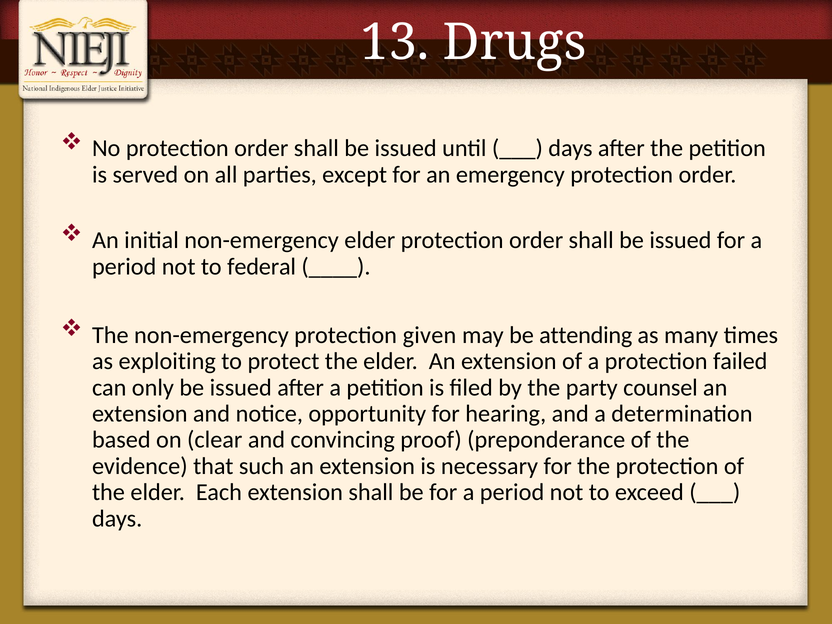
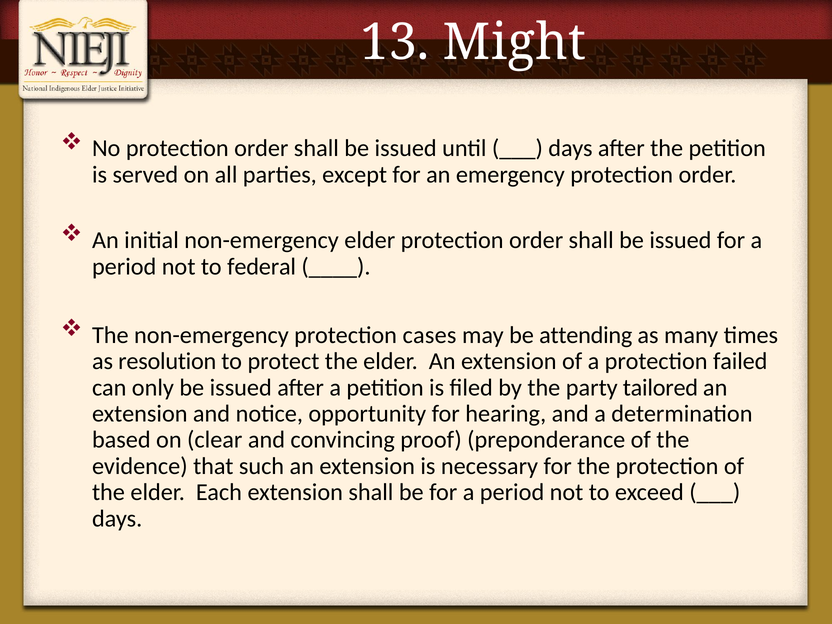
Drugs: Drugs -> Might
given: given -> cases
exploiting: exploiting -> resolution
counsel: counsel -> tailored
